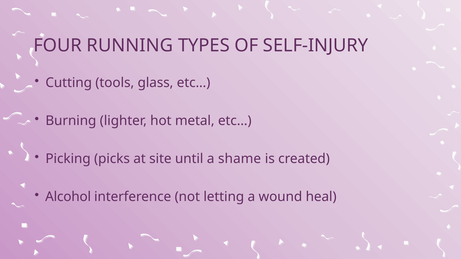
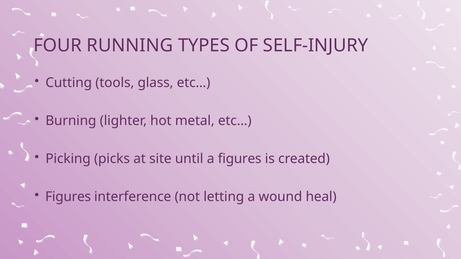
a shame: shame -> figures
Alcohol at (68, 197): Alcohol -> Figures
